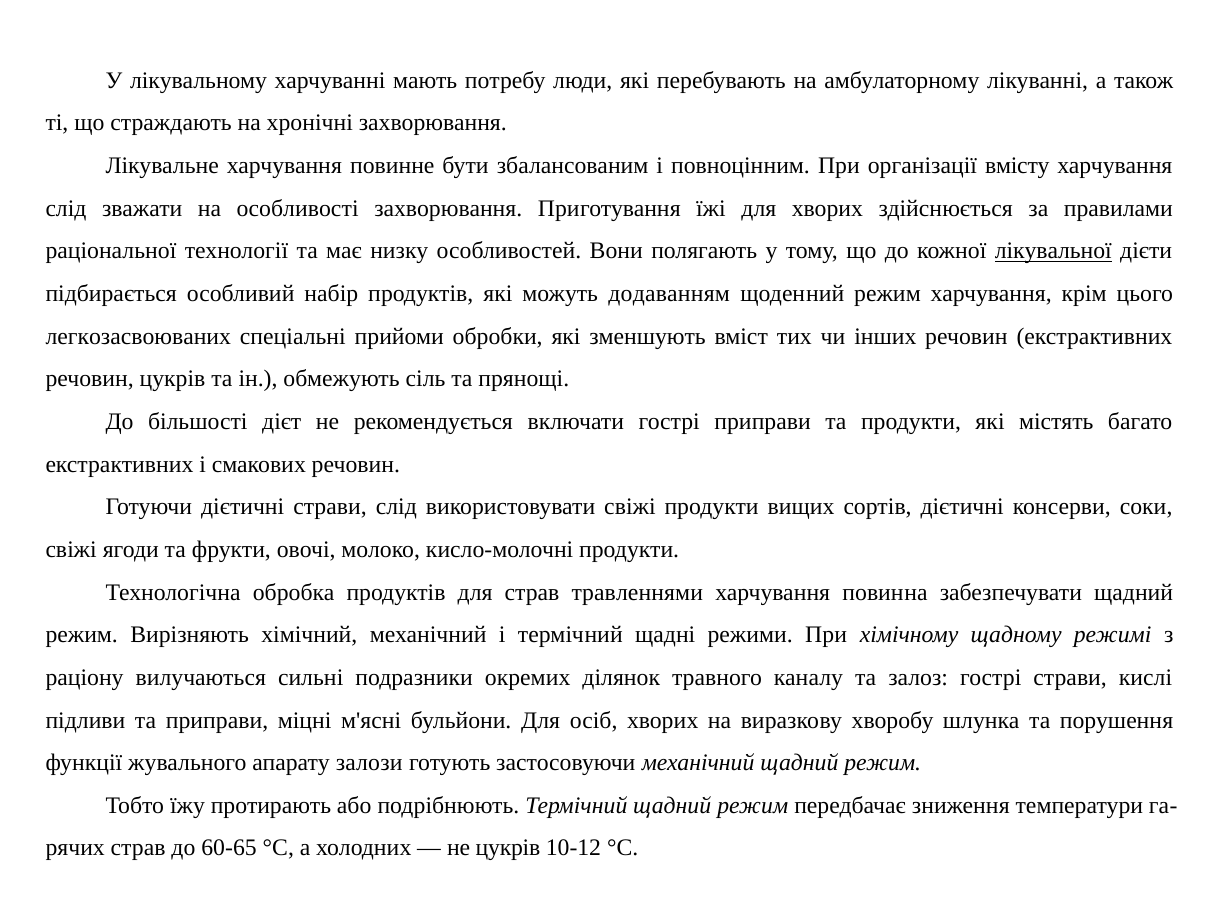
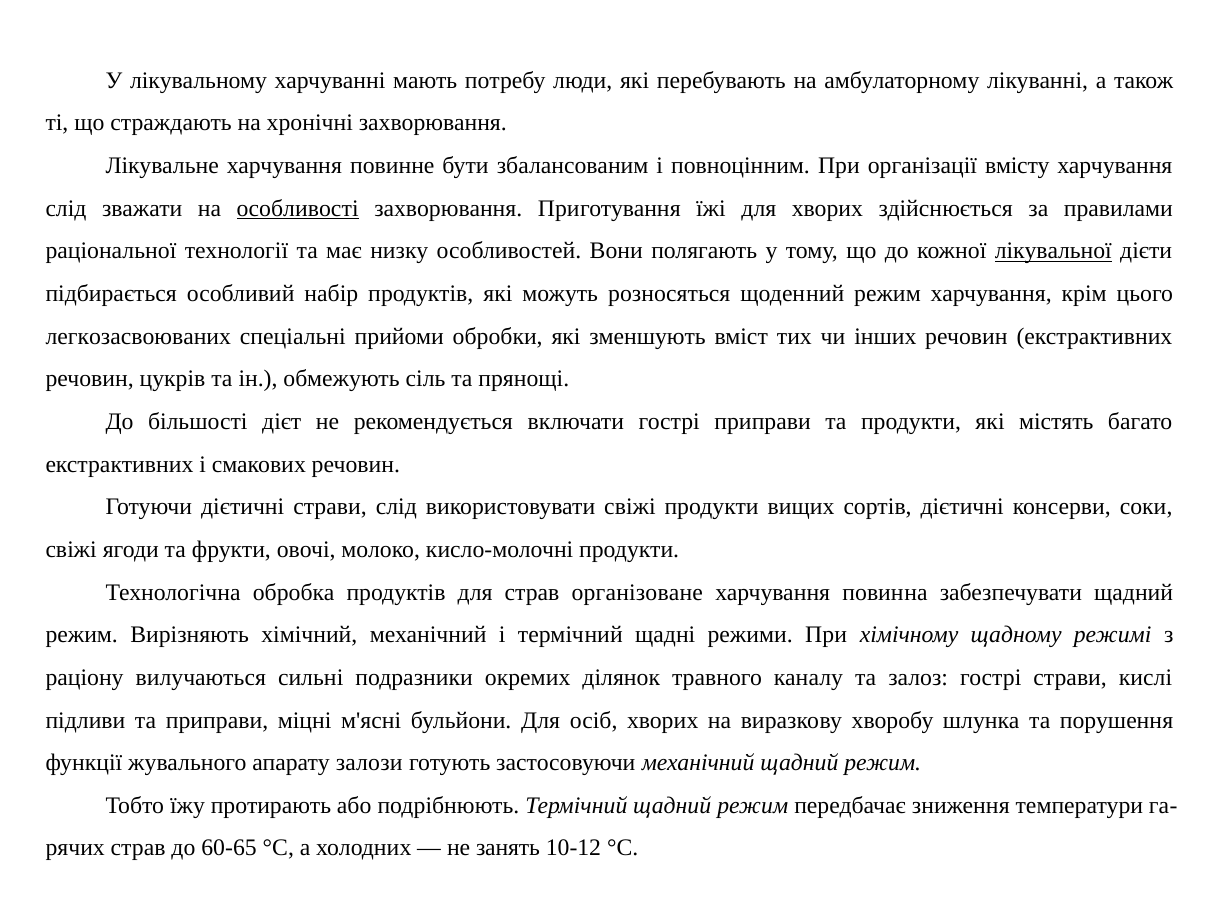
особливості underline: none -> present
додаванням: додаванням -> розносяться
травленнями: травленнями -> організоване
не цукрів: цукрів -> занять
